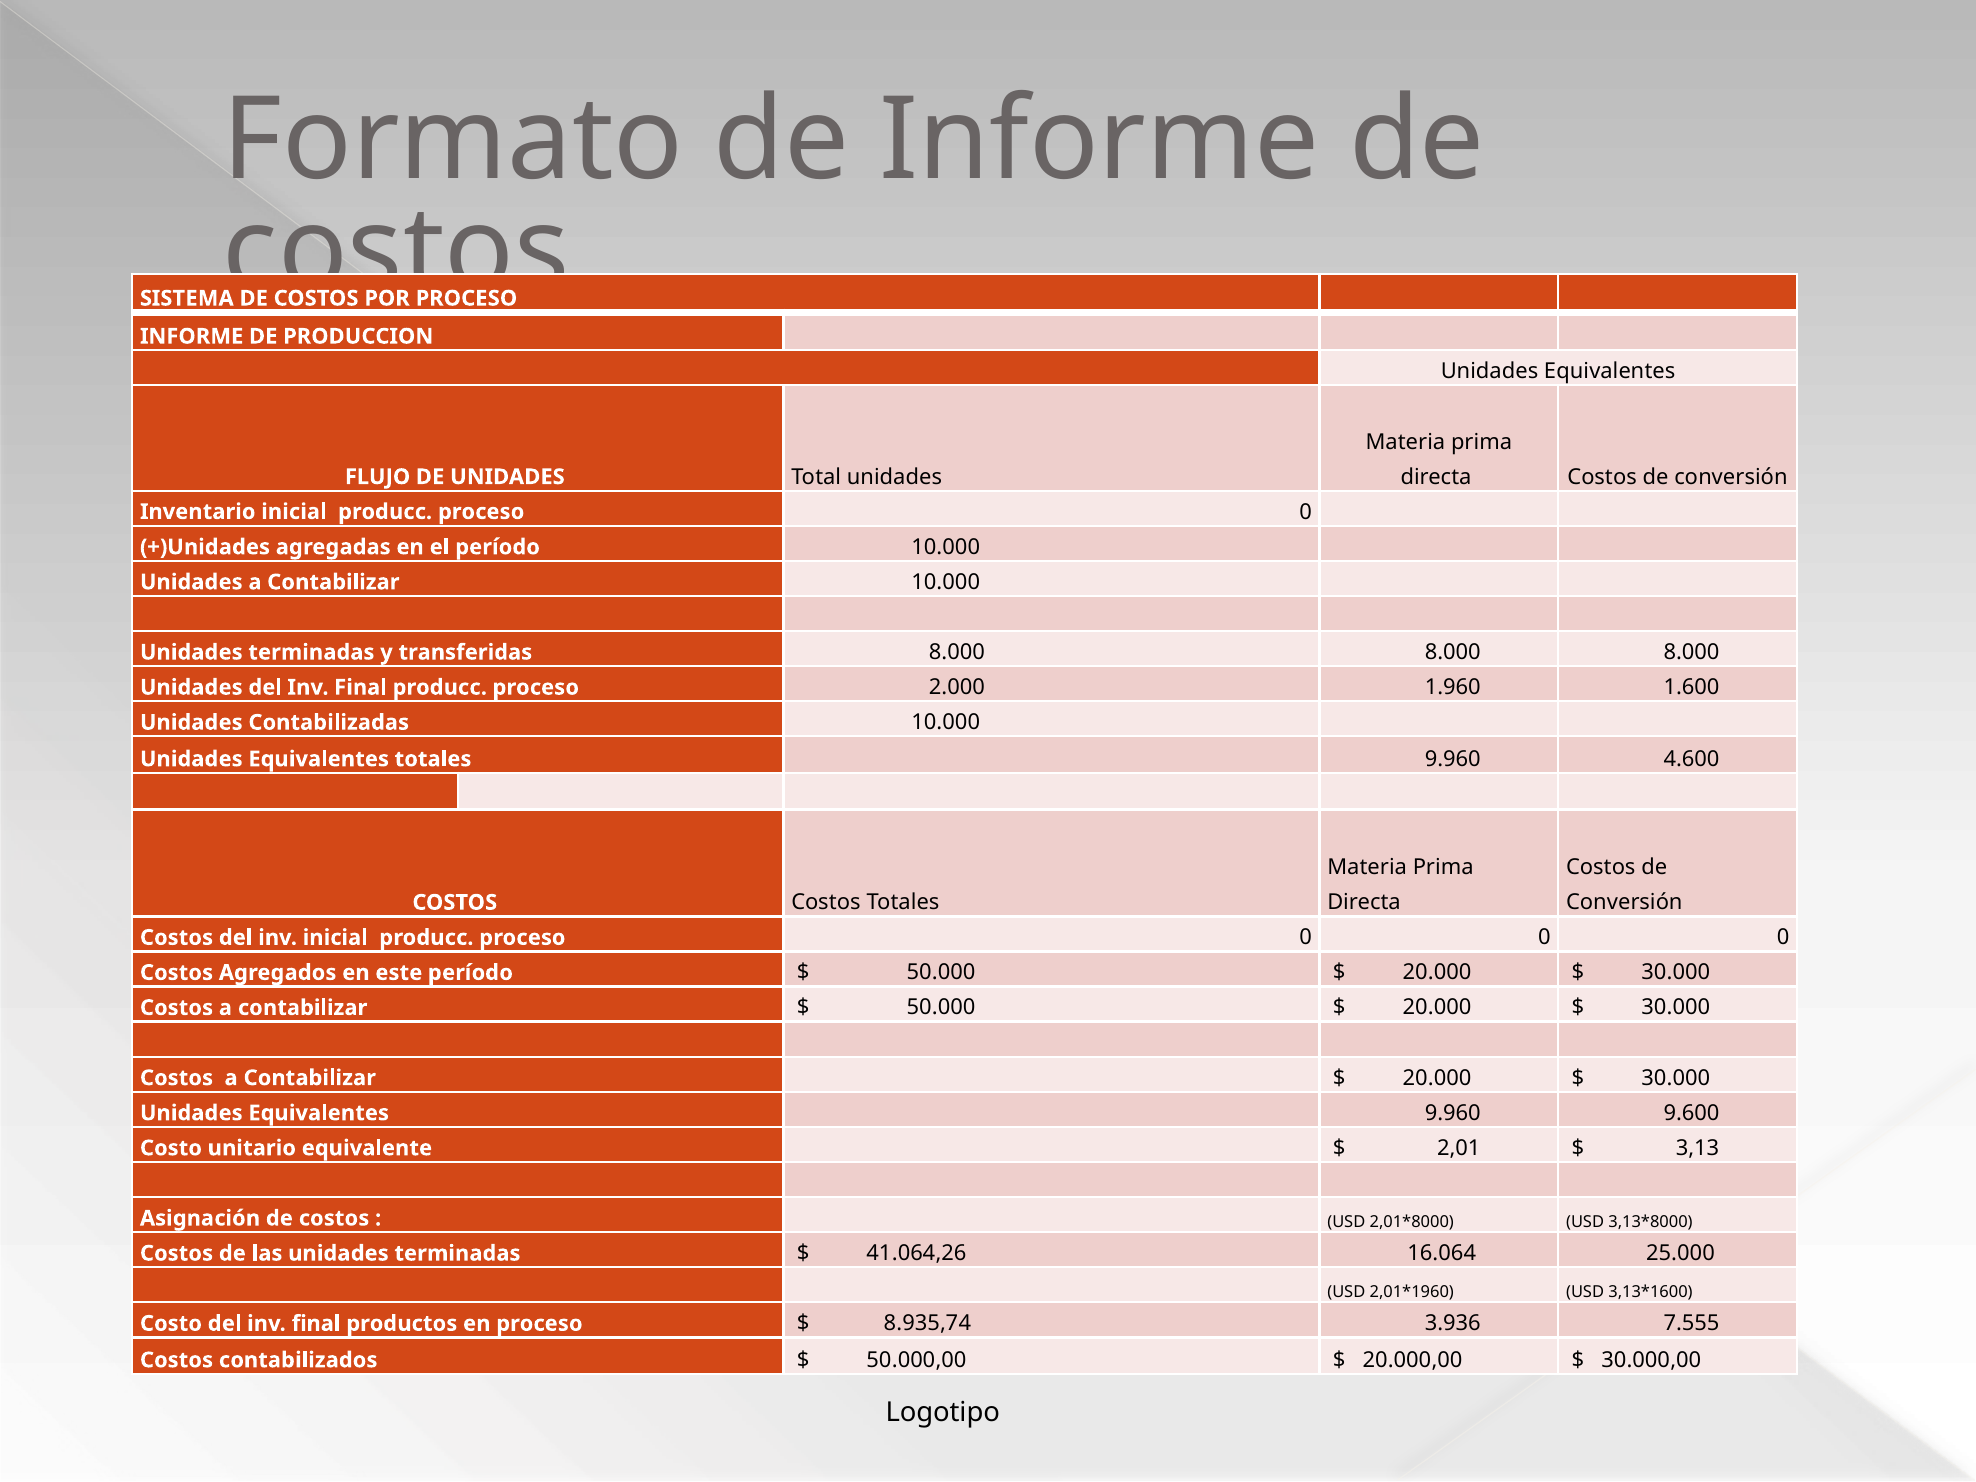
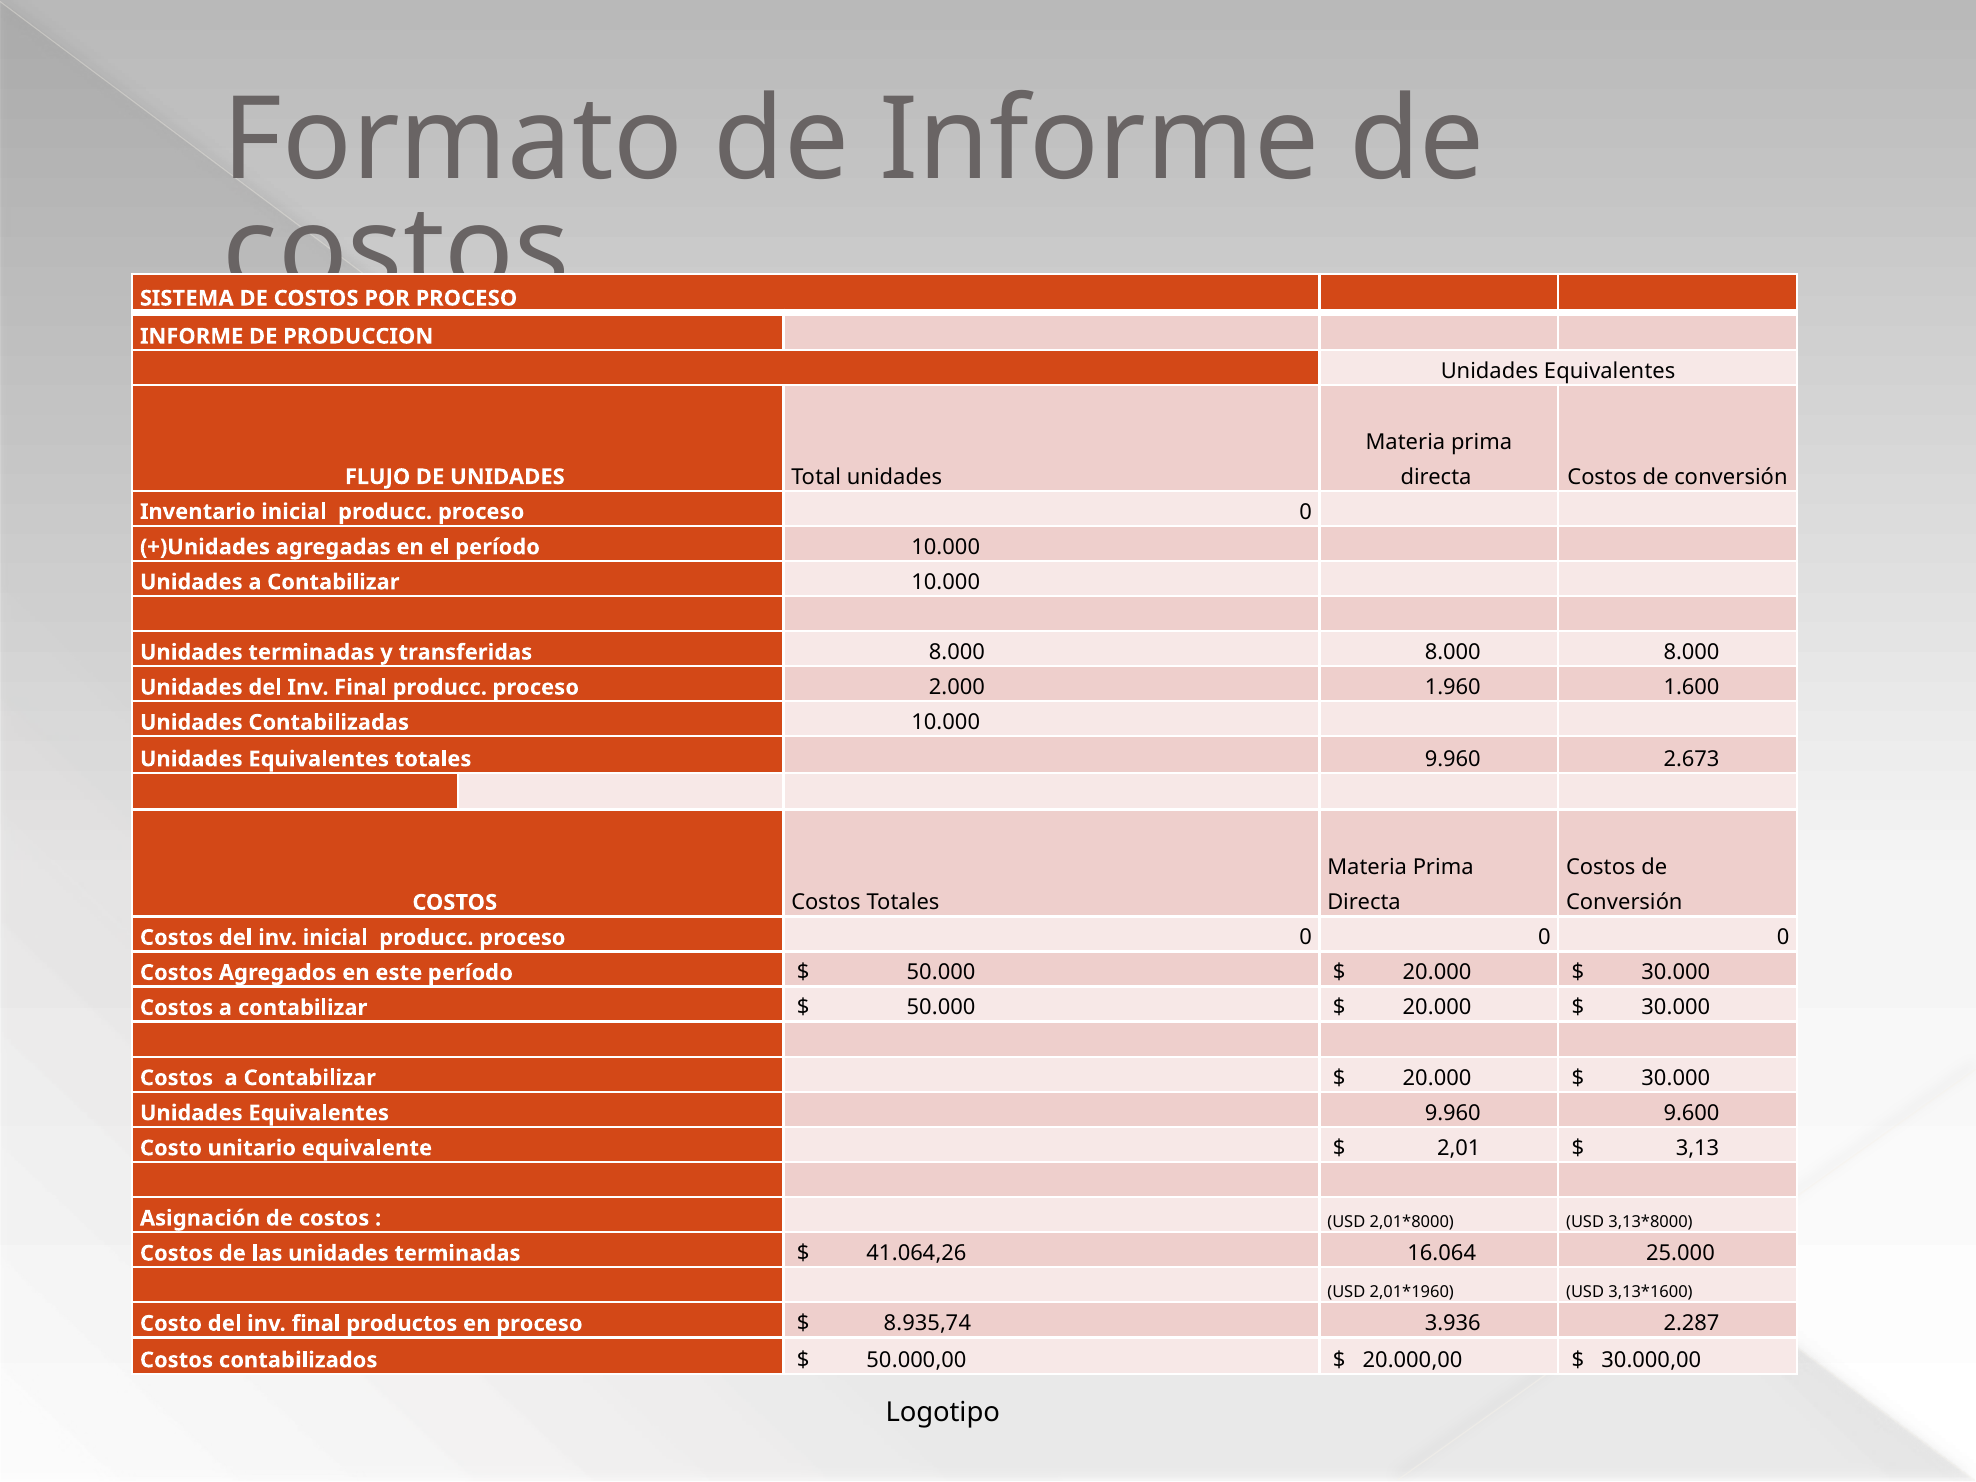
4.600: 4.600 -> 2.673
7.555: 7.555 -> 2.287
